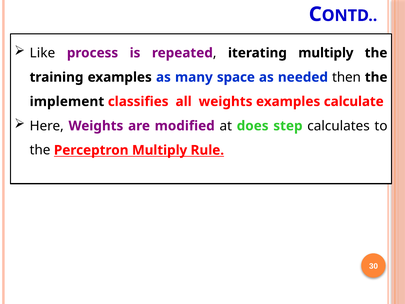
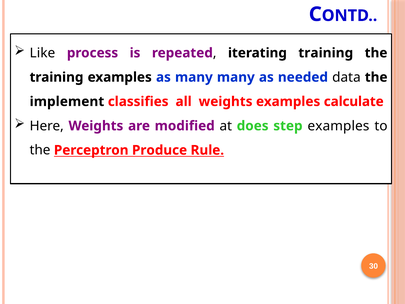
iterating multiply: multiply -> training
many space: space -> many
then: then -> data
step calculates: calculates -> examples
Perceptron Multiply: Multiply -> Produce
